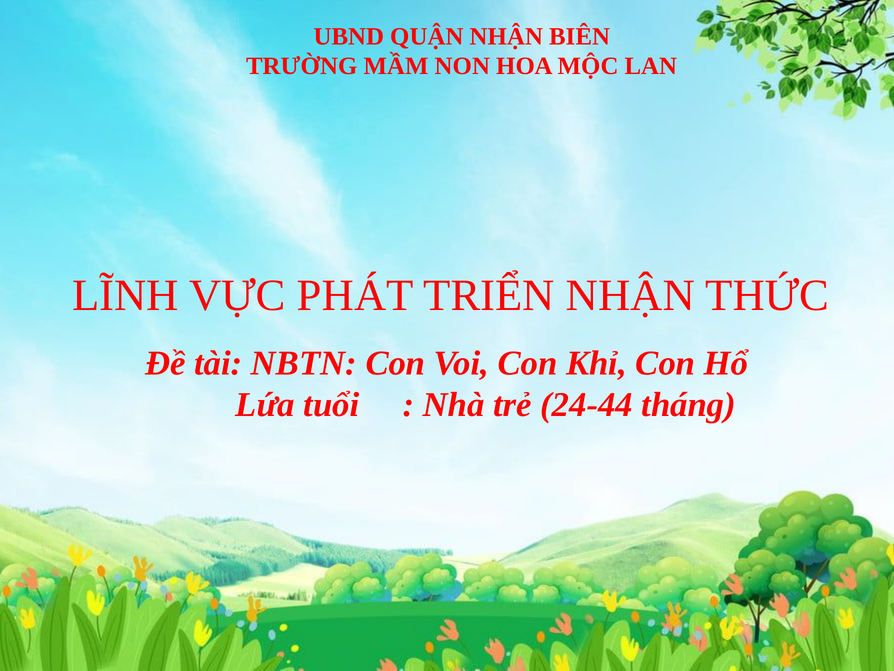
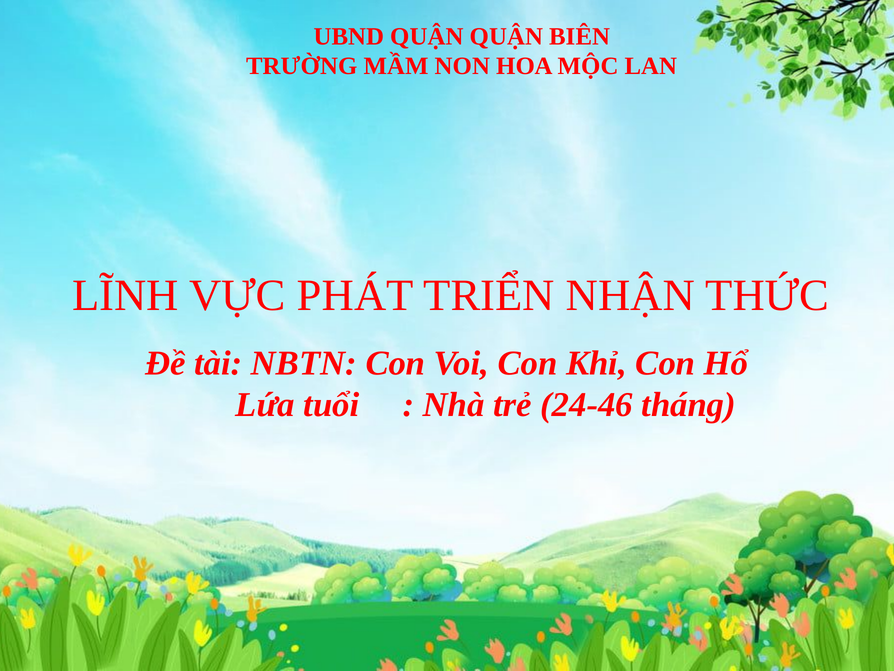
QUẬN NHẬN: NHẬN -> QUẬN
24-44: 24-44 -> 24-46
